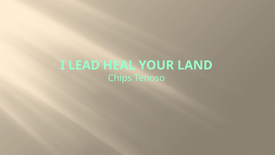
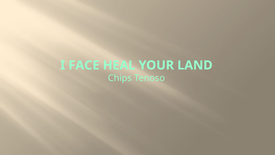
LEAD: LEAD -> FACE
